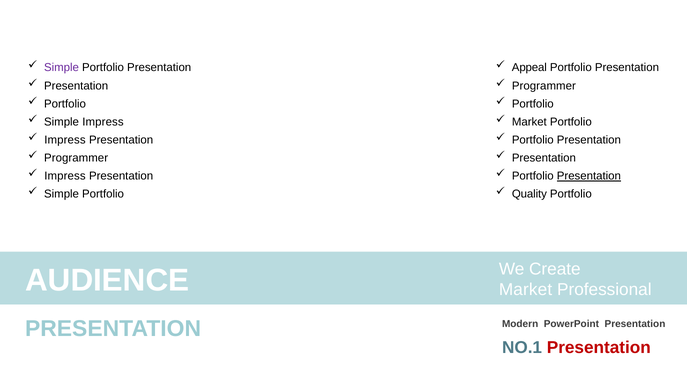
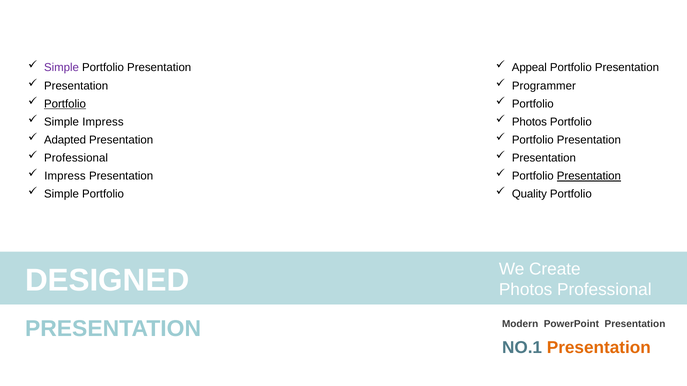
Portfolio at (65, 104) underline: none -> present
Market at (529, 122): Market -> Photos
Impress at (65, 140): Impress -> Adapted
Programmer at (76, 158): Programmer -> Professional
AUDIENCE: AUDIENCE -> DESIGNED
Market at (526, 290): Market -> Photos
Presentation at (599, 348) colour: red -> orange
